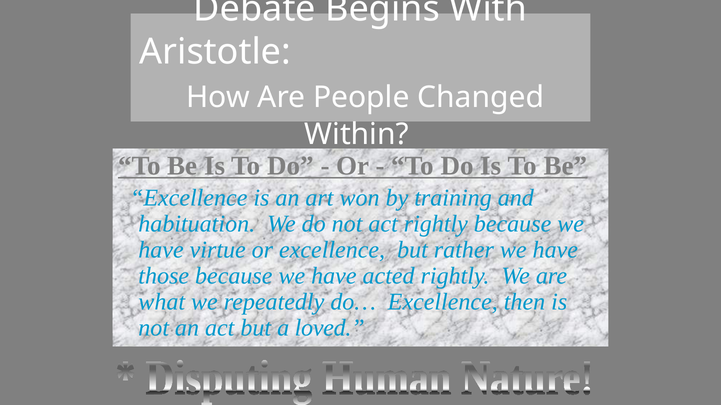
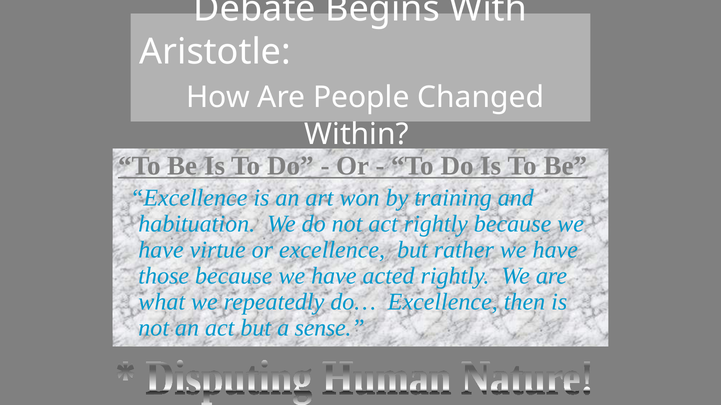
loved: loved -> sense
